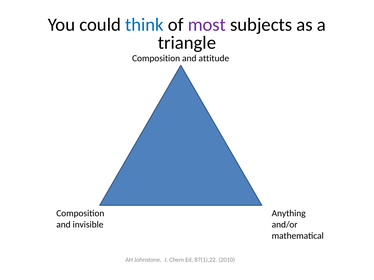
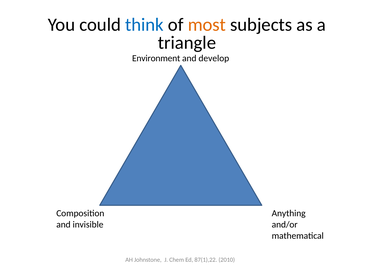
most colour: purple -> orange
Composition at (156, 58): Composition -> Environment
attitude: attitude -> develop
